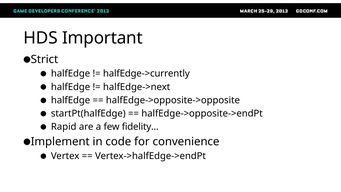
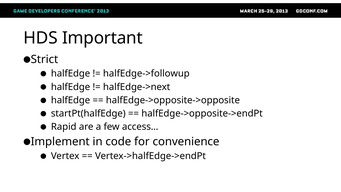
halfEdge->currently: halfEdge->currently -> halfEdge->followup
fidelity…: fidelity… -> access…
